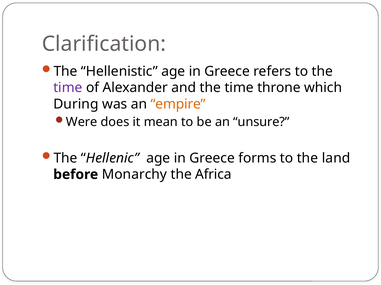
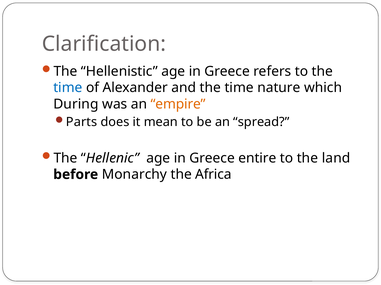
time at (68, 88) colour: purple -> blue
throne: throne -> nature
Were: Were -> Parts
unsure: unsure -> spread
forms: forms -> entire
